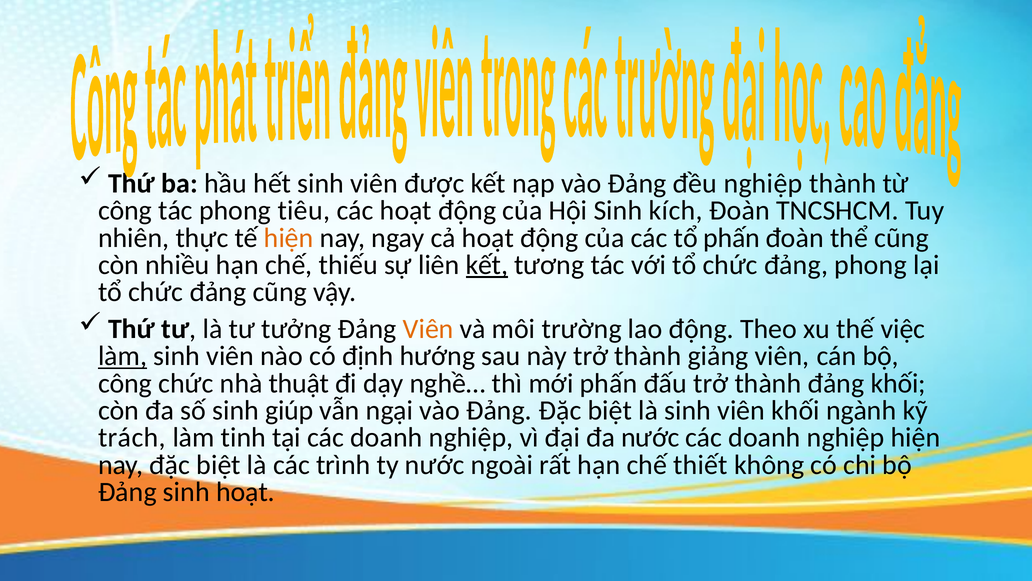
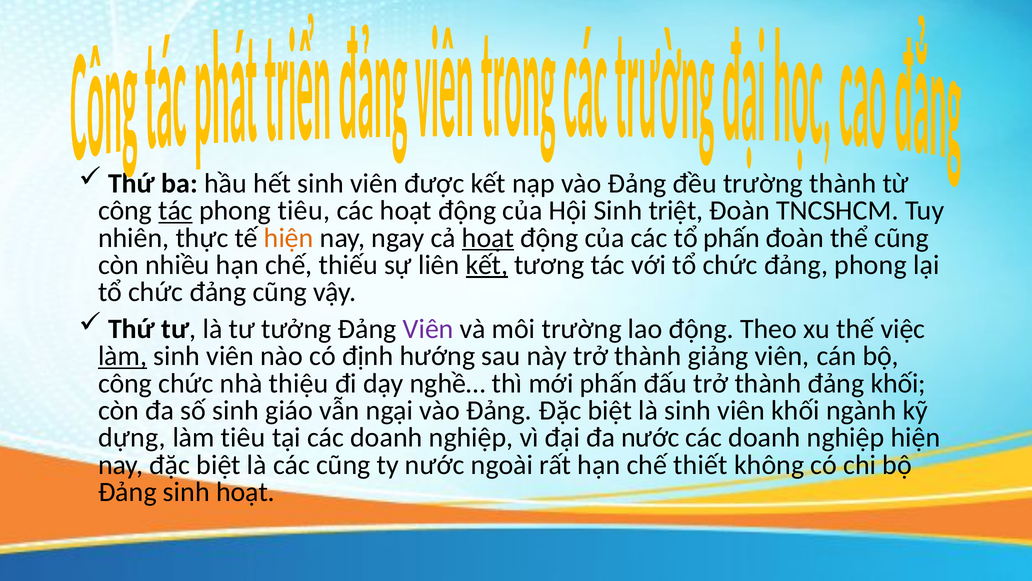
đều nghiệp: nghiệp -> trường
tác at (176, 210) underline: none -> present
kích: kích -> triệt
hoạt at (488, 238) underline: none -> present
Viên at (428, 329) colour: orange -> purple
thuật: thuật -> thiệu
giúp: giúp -> giáo
trách: trách -> dựng
làm tinh: tinh -> tiêu
các trình: trình -> cũng
